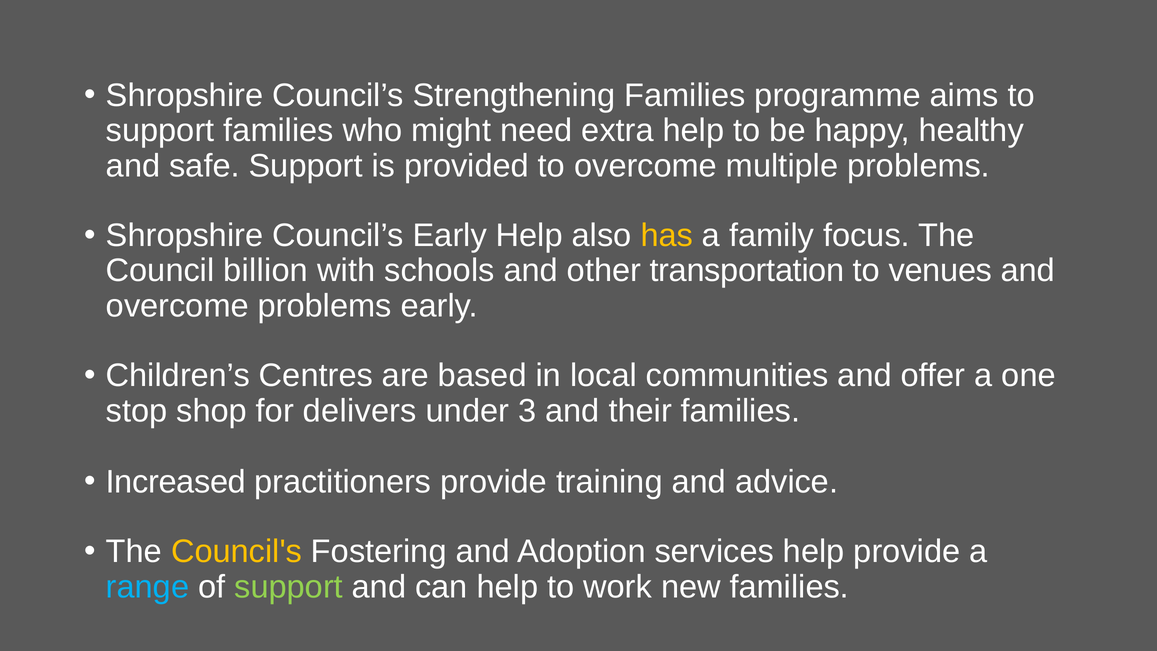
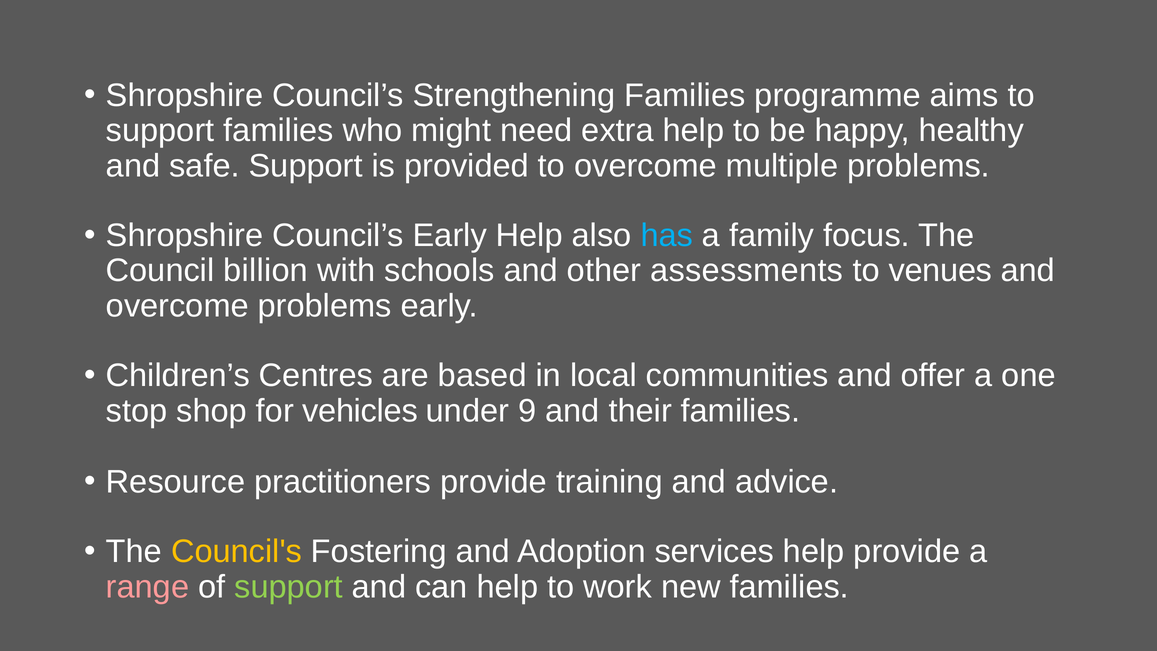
has colour: yellow -> light blue
transportation: transportation -> assessments
delivers: delivers -> vehicles
3: 3 -> 9
Increased: Increased -> Resource
range colour: light blue -> pink
